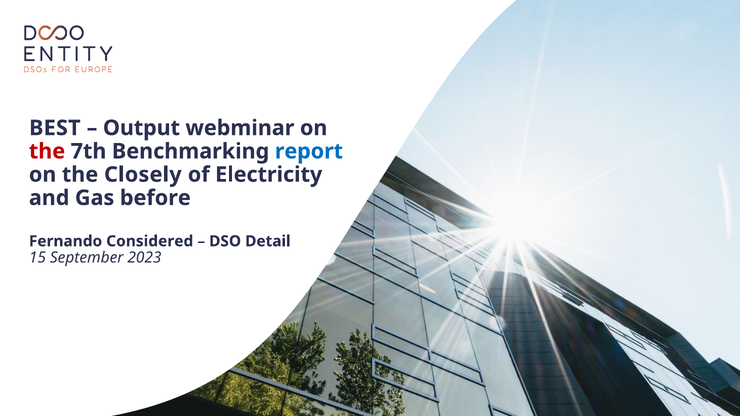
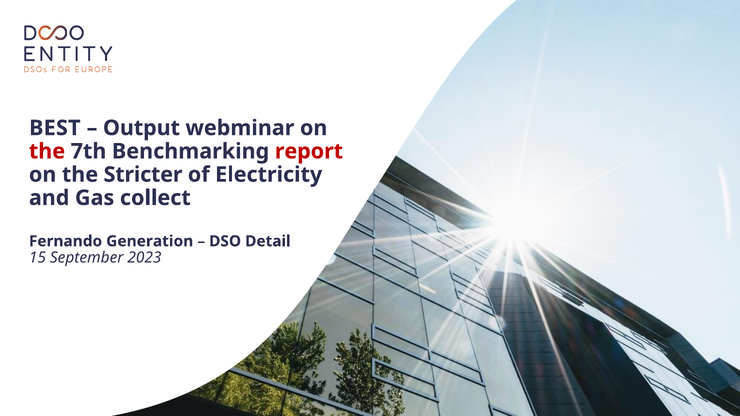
report colour: blue -> red
Closely: Closely -> Stricter
before: before -> collect
Considered: Considered -> Generation
